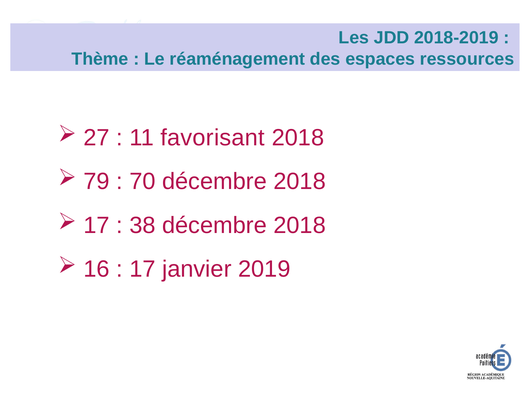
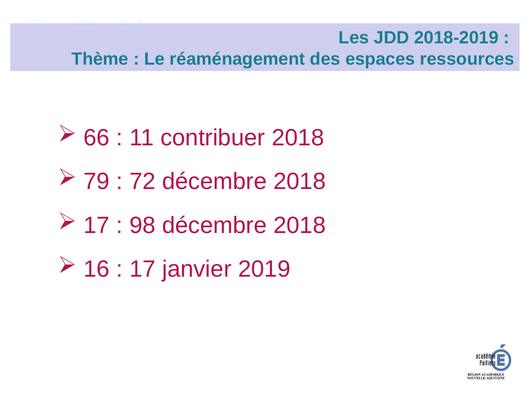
27: 27 -> 66
favorisant: favorisant -> contribuer
70: 70 -> 72
38: 38 -> 98
